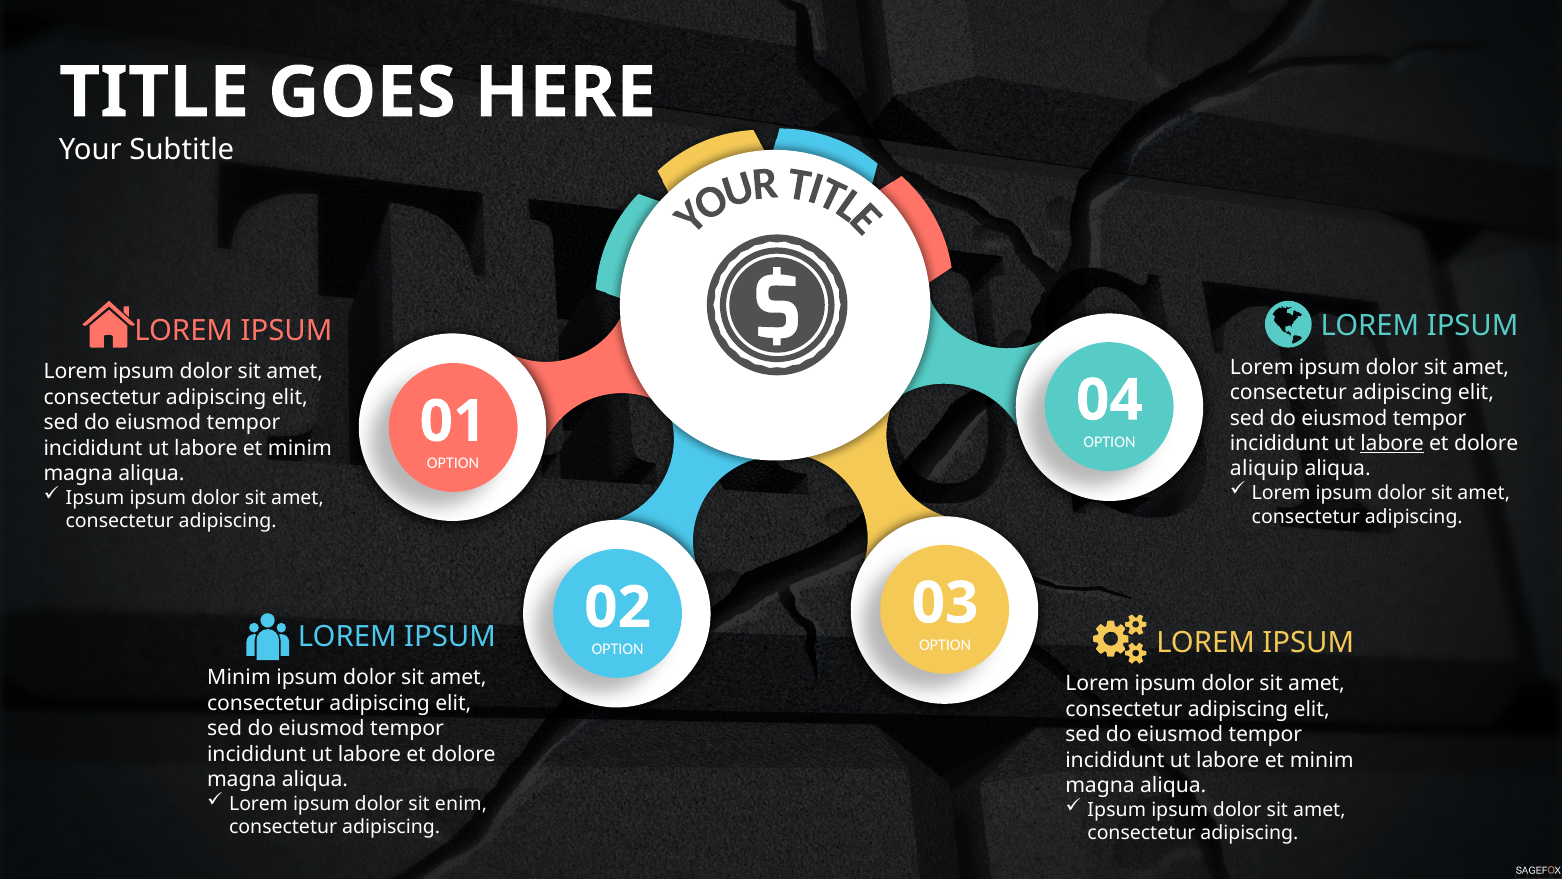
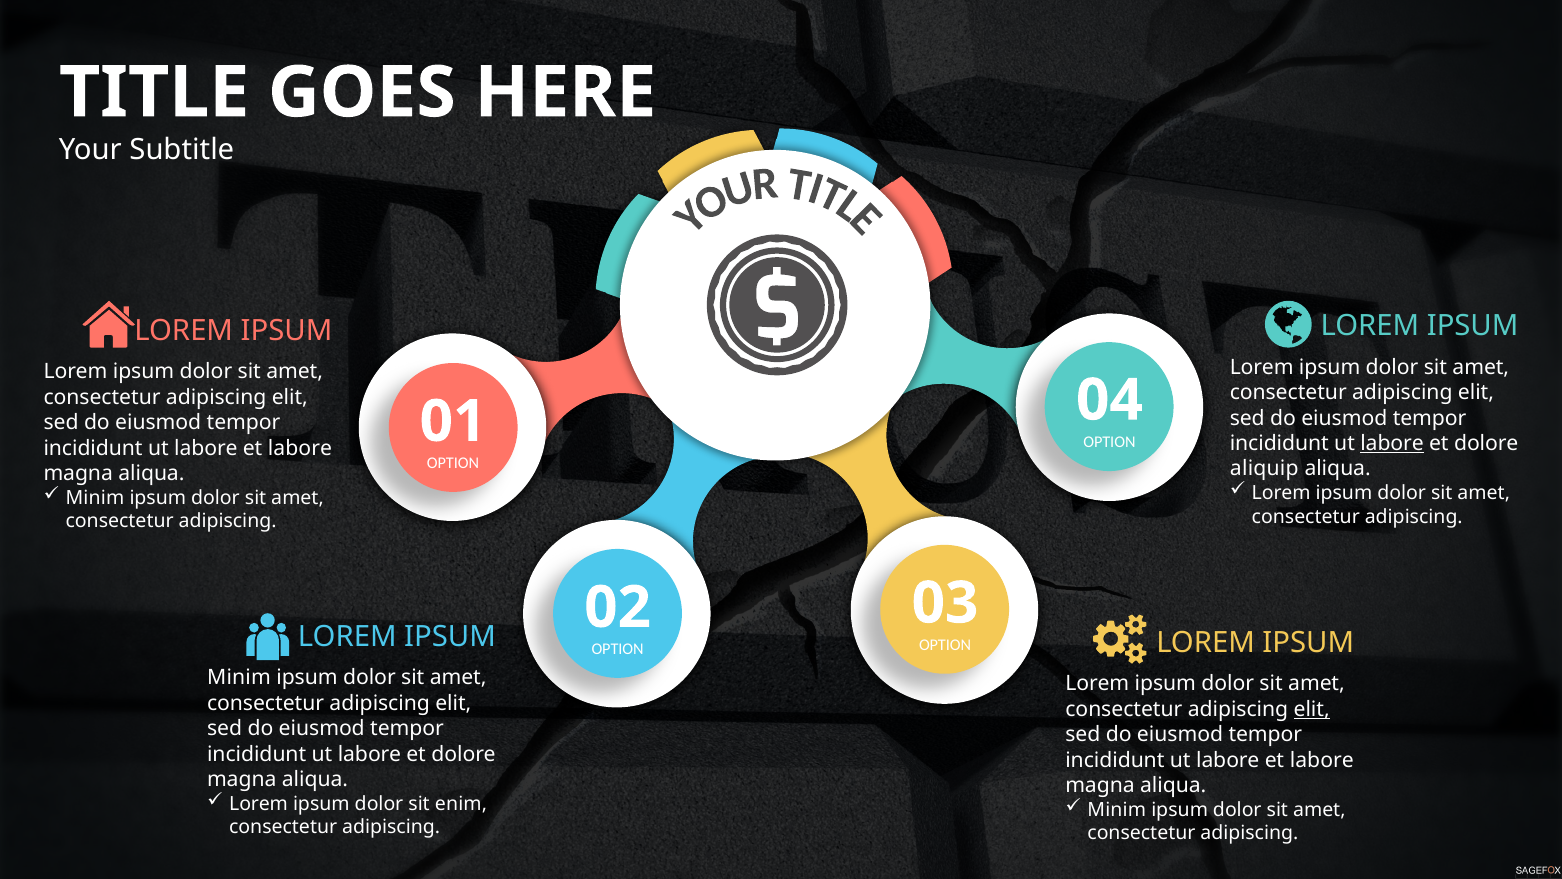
minim at (300, 448): minim -> labore
Ipsum at (95, 498): Ipsum -> Minim
elit at (1312, 709) underline: none -> present
minim at (1322, 760): minim -> labore
Ipsum at (1117, 810): Ipsum -> Minim
